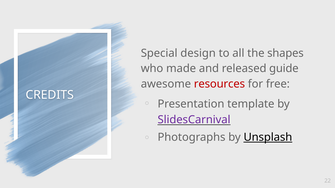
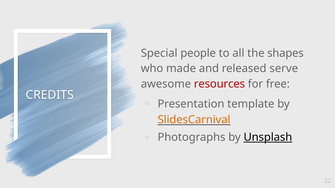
design: design -> people
guide: guide -> serve
SlidesCarnival colour: purple -> orange
